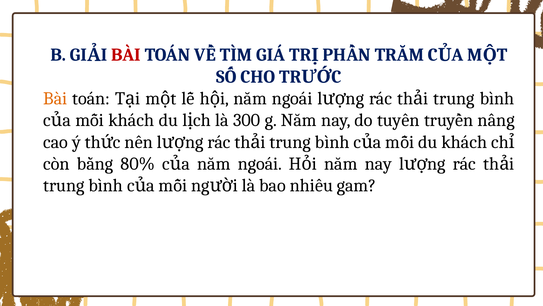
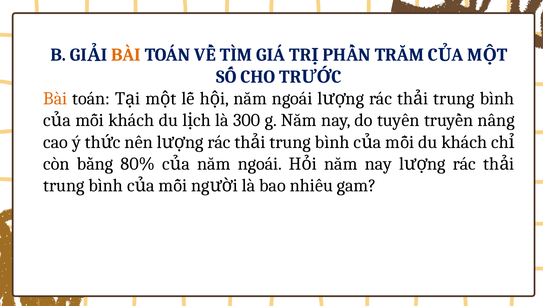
BÀI at (126, 55) colour: red -> orange
